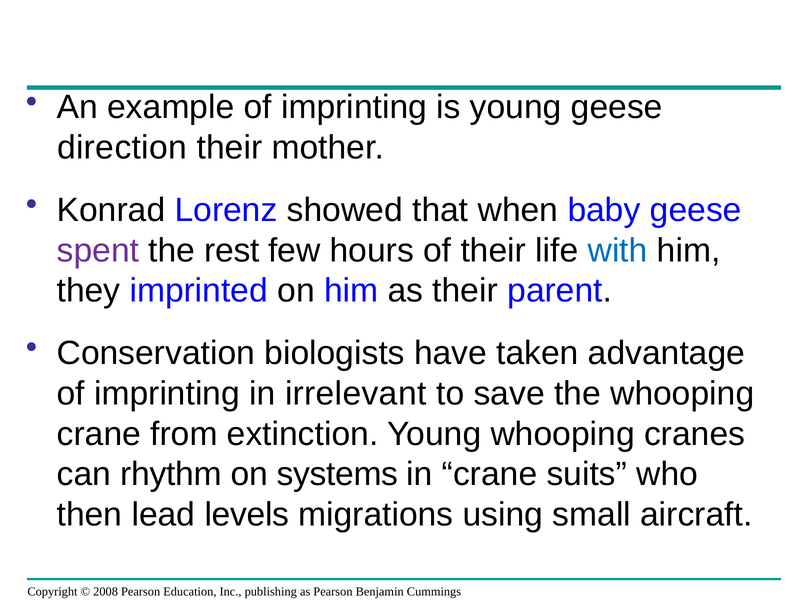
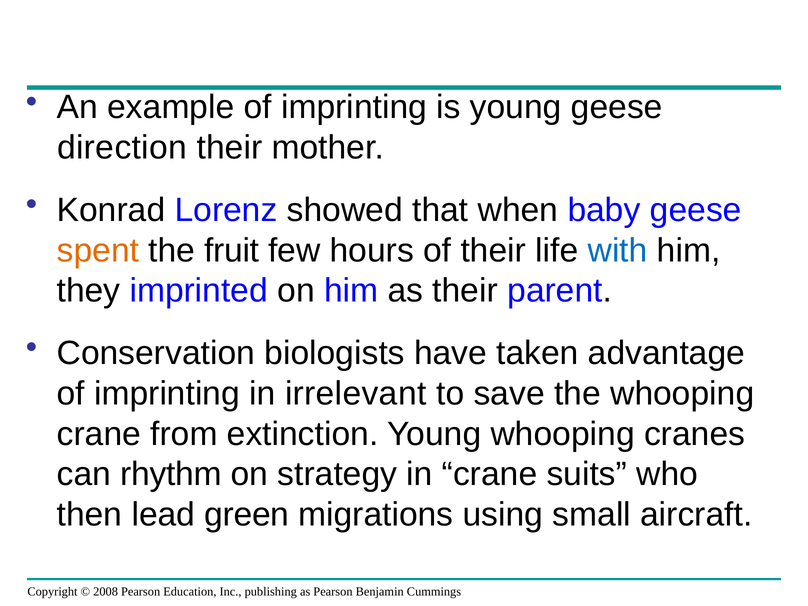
spent colour: purple -> orange
rest: rest -> fruit
systems: systems -> strategy
levels: levels -> green
